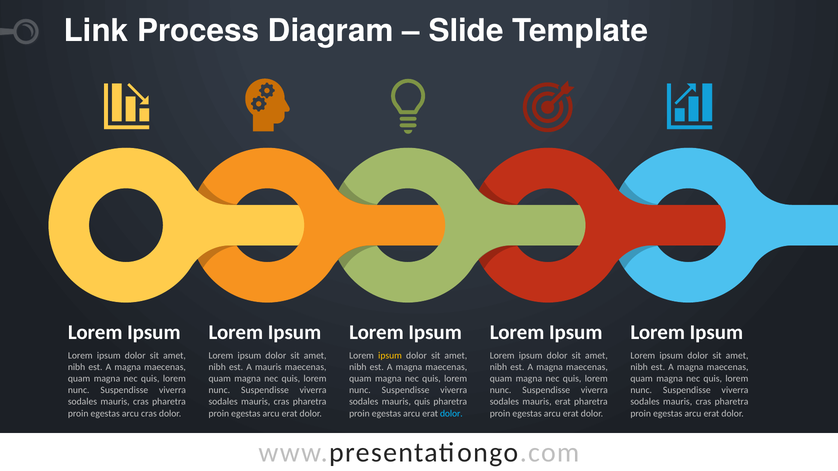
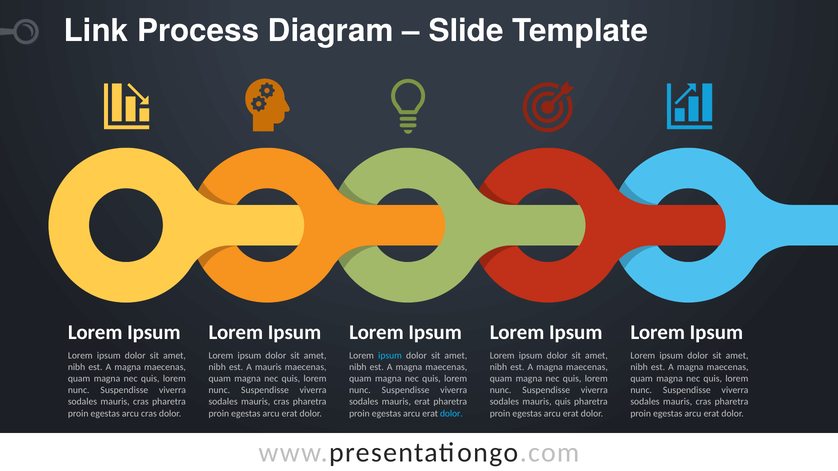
ipsum at (390, 356) colour: yellow -> light blue
mauris quis: quis -> erat
mauris erat: erat -> quis
